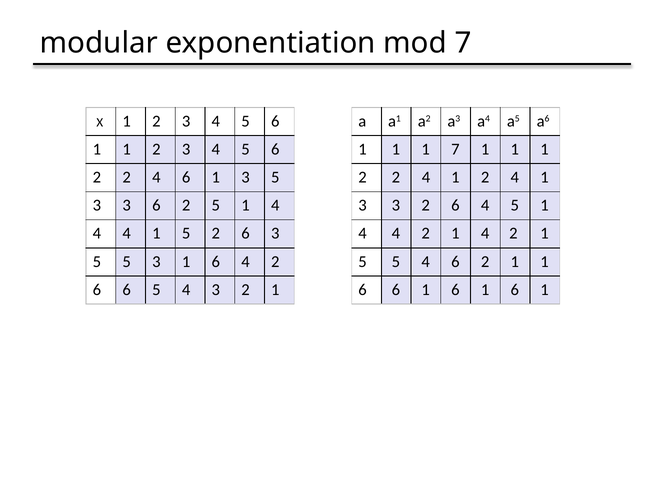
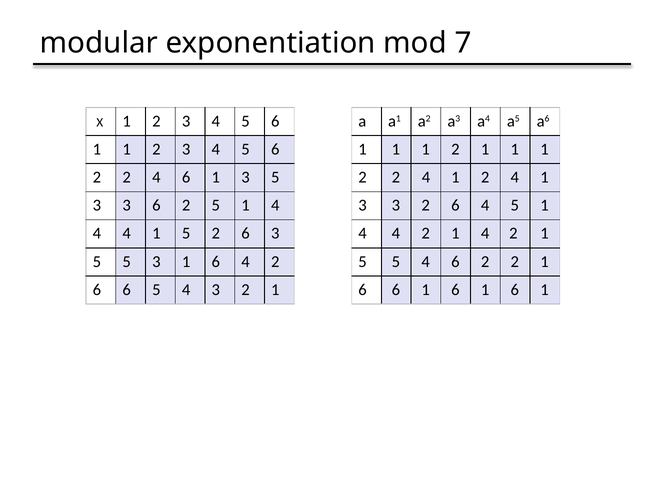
7 at (455, 149): 7 -> 2
4 6 2 1: 1 -> 2
